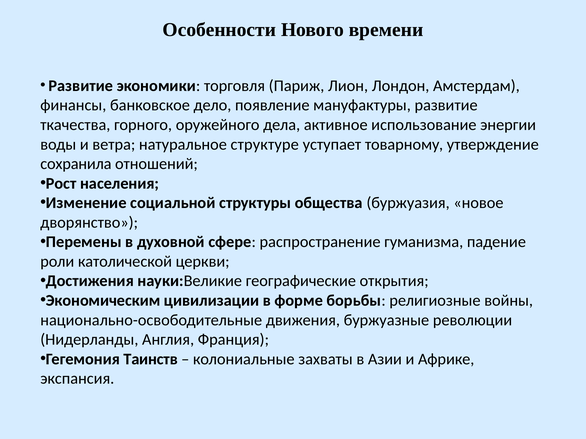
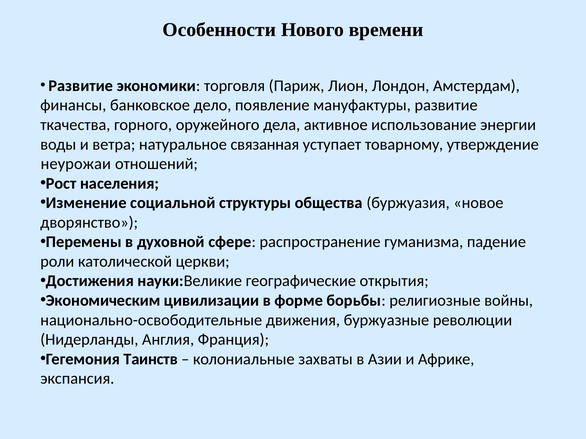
структуре: структуре -> связанная
сохранила: сохранила -> неурожаи
